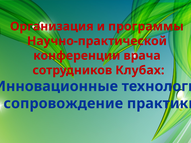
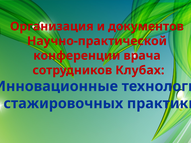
программы: программы -> документов
сопровождение: сопровождение -> стажировочных
